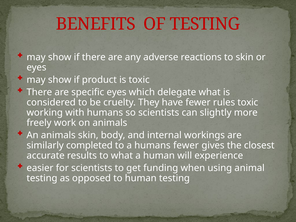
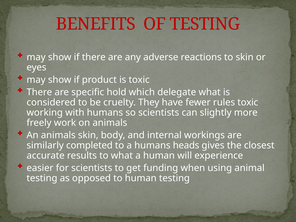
specific eyes: eyes -> hold
humans fewer: fewer -> heads
